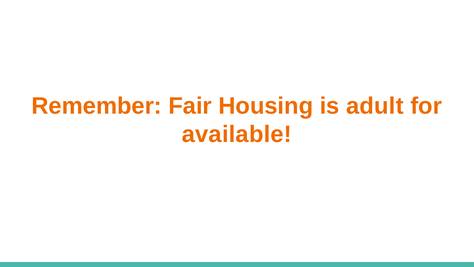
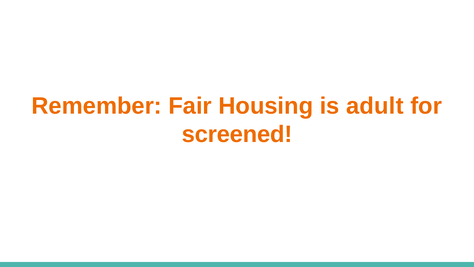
available: available -> screened
